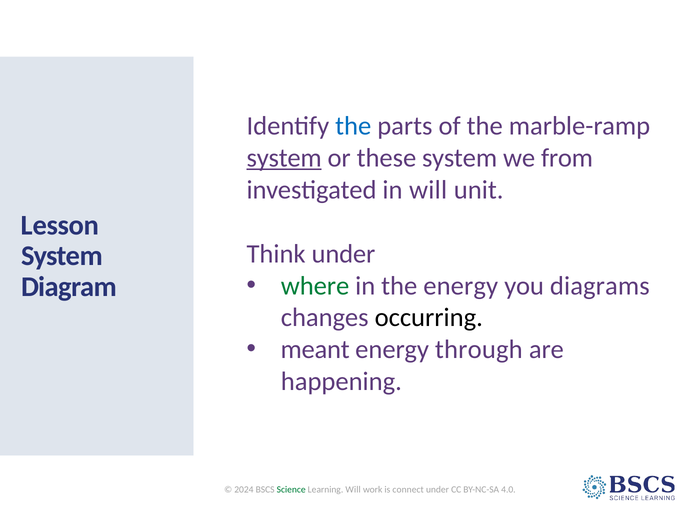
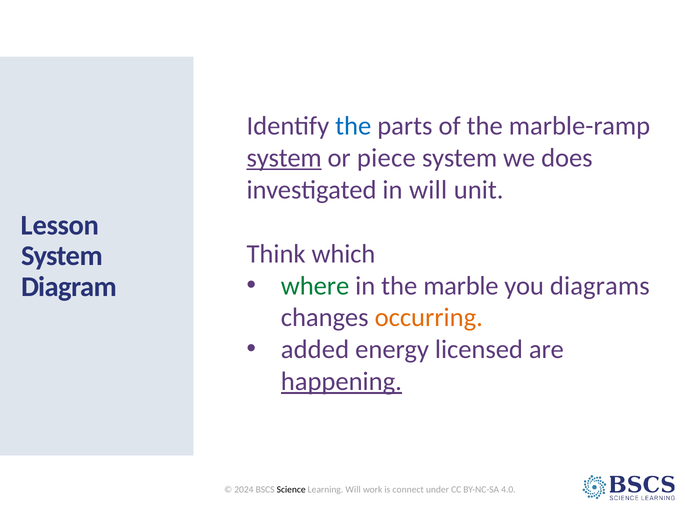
these: these -> piece
from: from -> does
Think under: under -> which
the energy: energy -> marble
occurring colour: black -> orange
meant: meant -> added
through: through -> licensed
happening underline: none -> present
Science colour: green -> black
